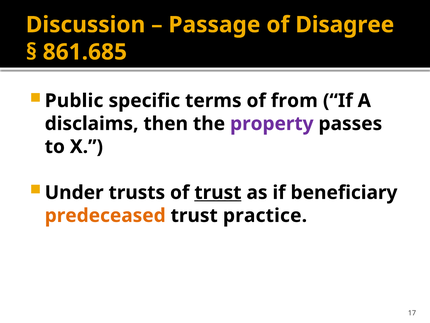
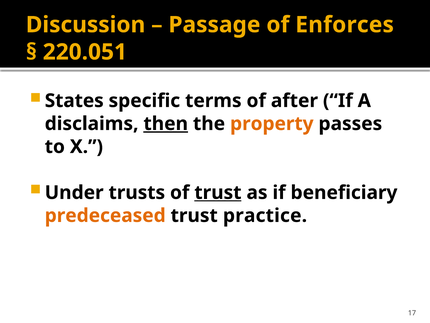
Disagree: Disagree -> Enforces
861.685: 861.685 -> 220.051
Public: Public -> States
from: from -> after
then underline: none -> present
property colour: purple -> orange
